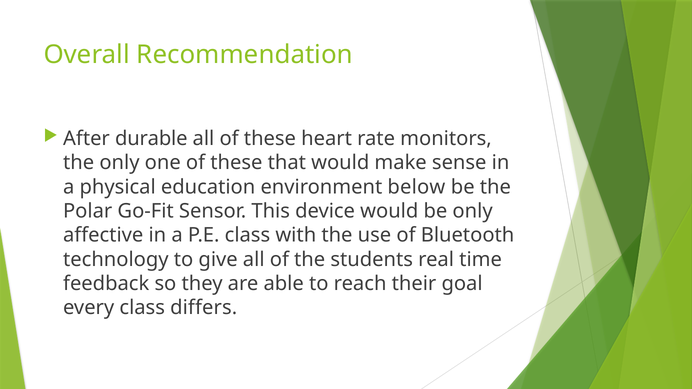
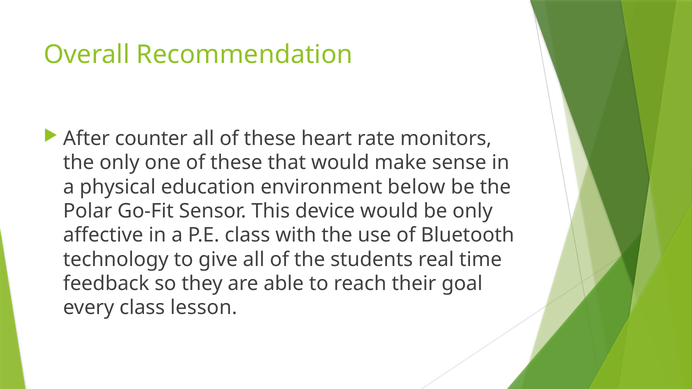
durable: durable -> counter
differs: differs -> lesson
